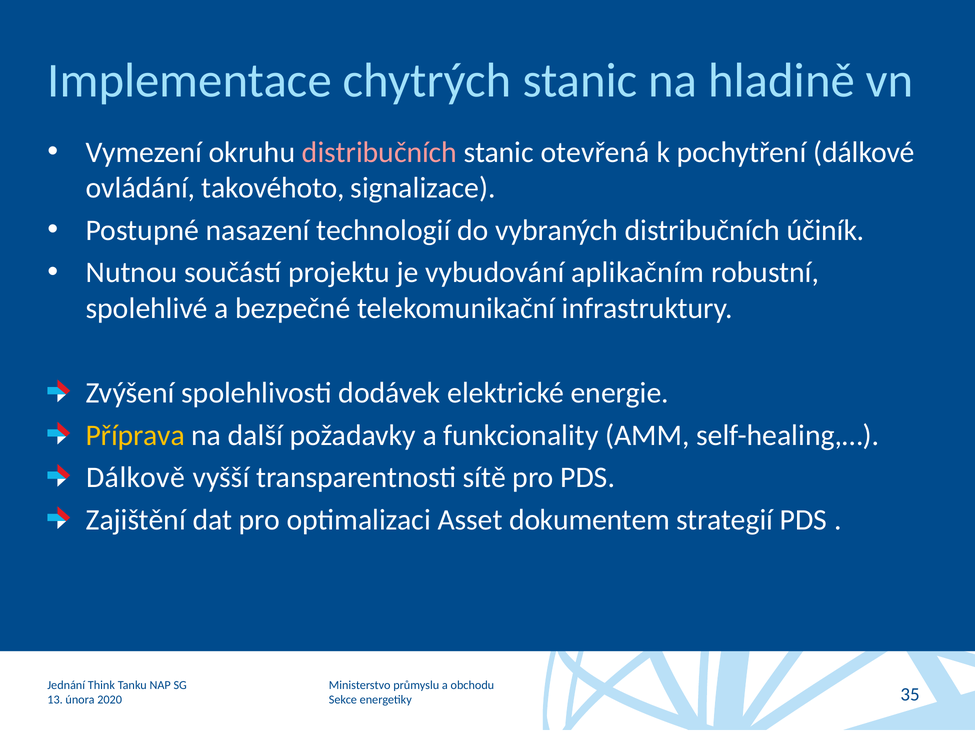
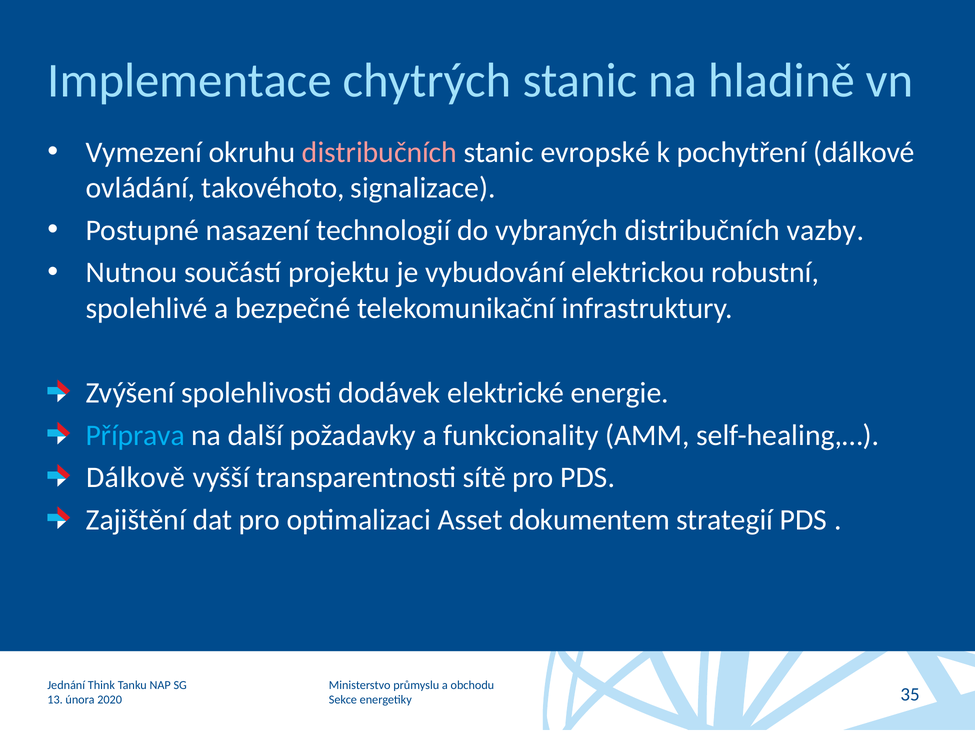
otevřená: otevřená -> evropské
účiník: účiník -> vazby
aplikačním: aplikačním -> elektrickou
Příprava colour: yellow -> light blue
